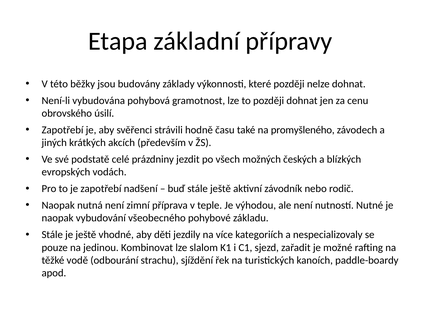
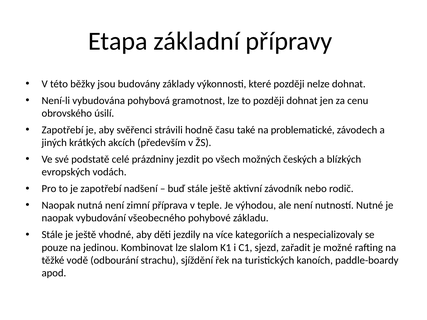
promyšleného: promyšleného -> problematické
